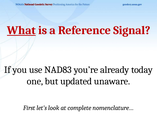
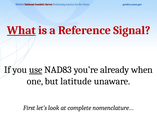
use underline: none -> present
today: today -> when
updated: updated -> latitude
